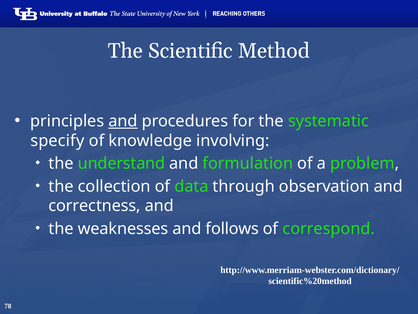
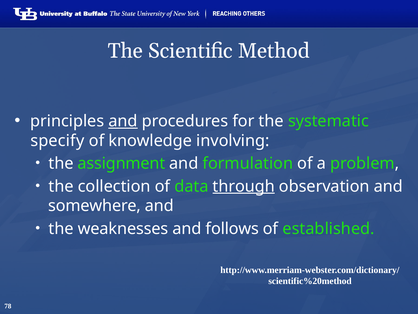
understand: understand -> assignment
through underline: none -> present
correctness: correctness -> somewhere
correspond: correspond -> established
